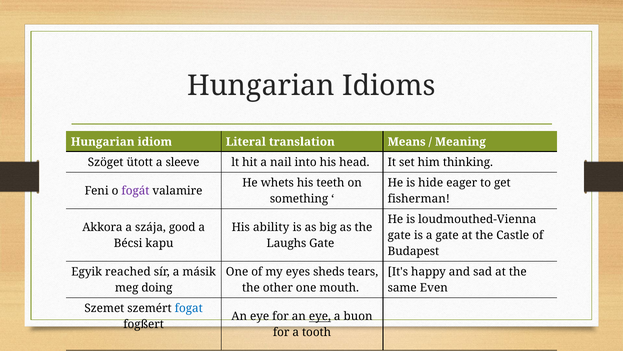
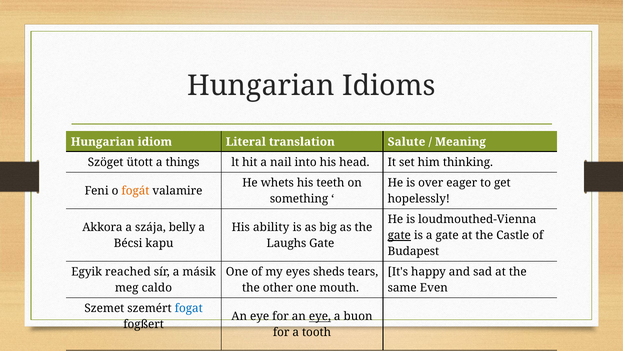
Means: Means -> Salute
sleeve: sleeve -> things
hide: hide -> over
fogát colour: purple -> orange
fisherman: fisherman -> hopelessly
good: good -> belly
gate at (399, 235) underline: none -> present
doing: doing -> caldo
